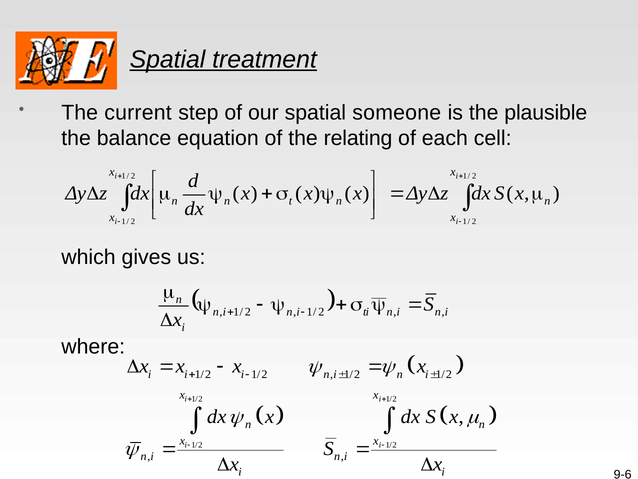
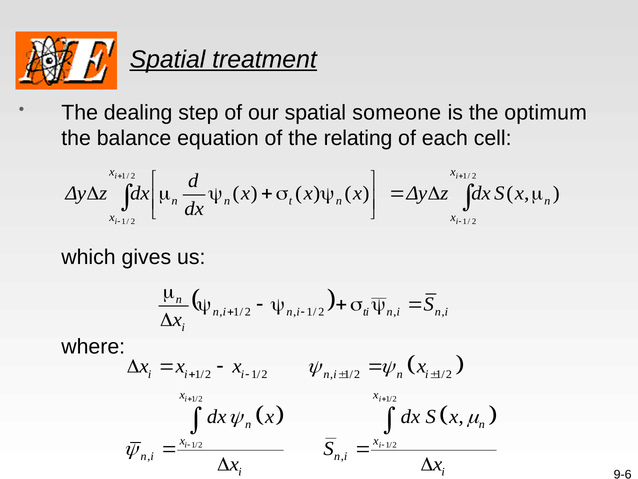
current: current -> dealing
plausible: plausible -> optimum
